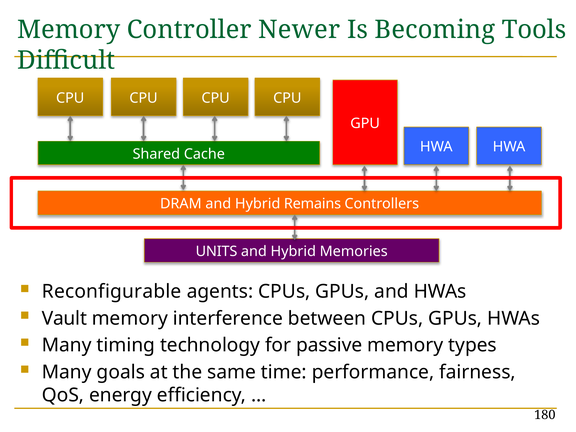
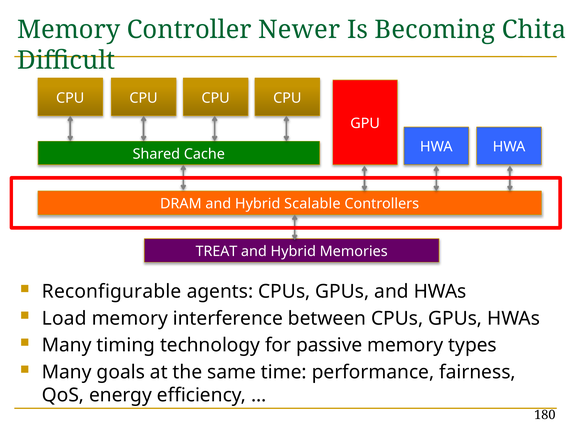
Tools: Tools -> Chita
Remains: Remains -> Scalable
UNITS: UNITS -> TREAT
Vault: Vault -> Load
